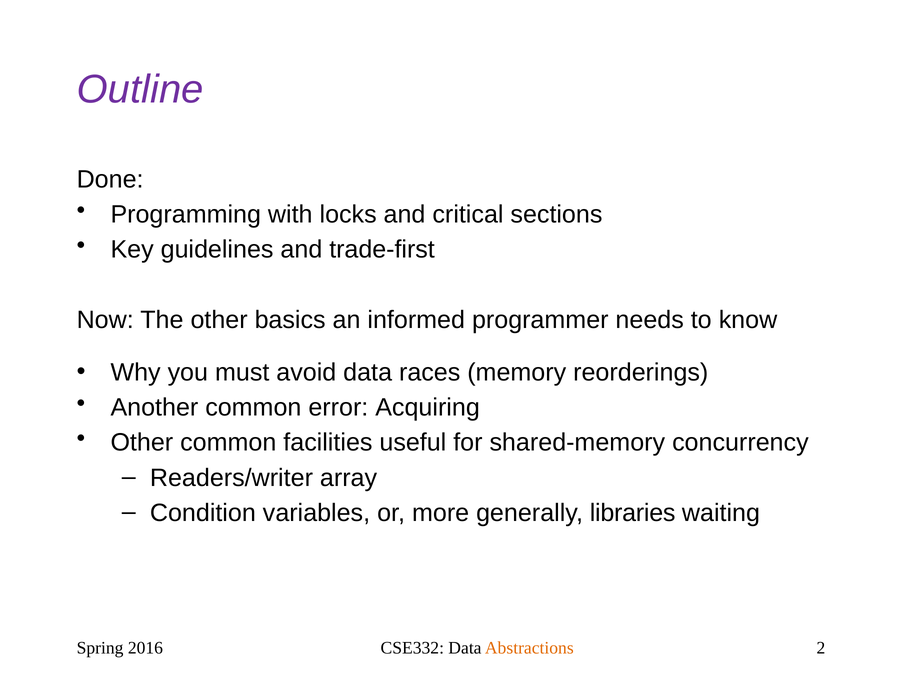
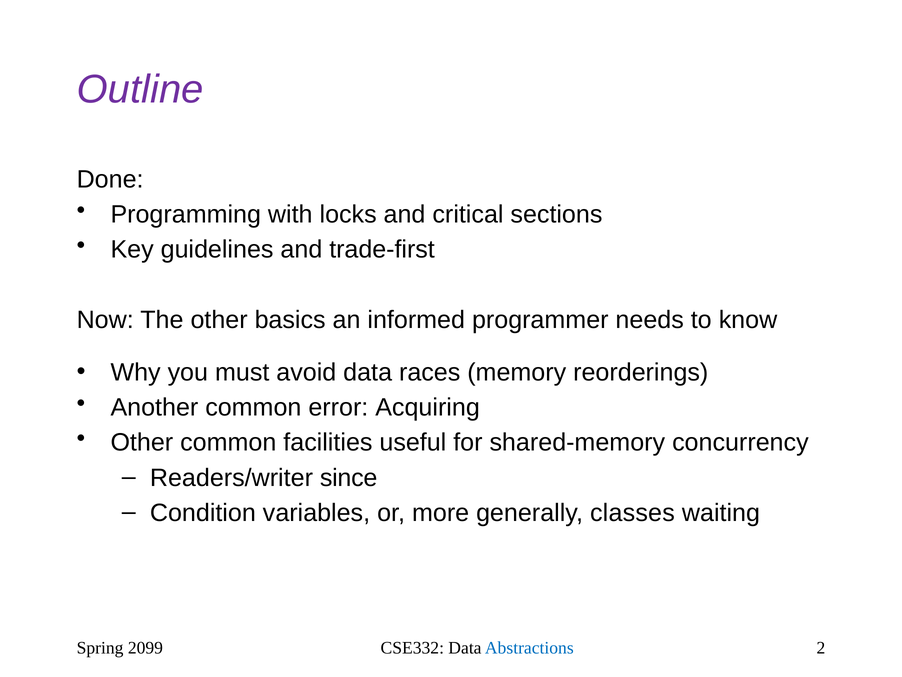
array: array -> since
libraries: libraries -> classes
2016: 2016 -> 2099
Abstractions colour: orange -> blue
